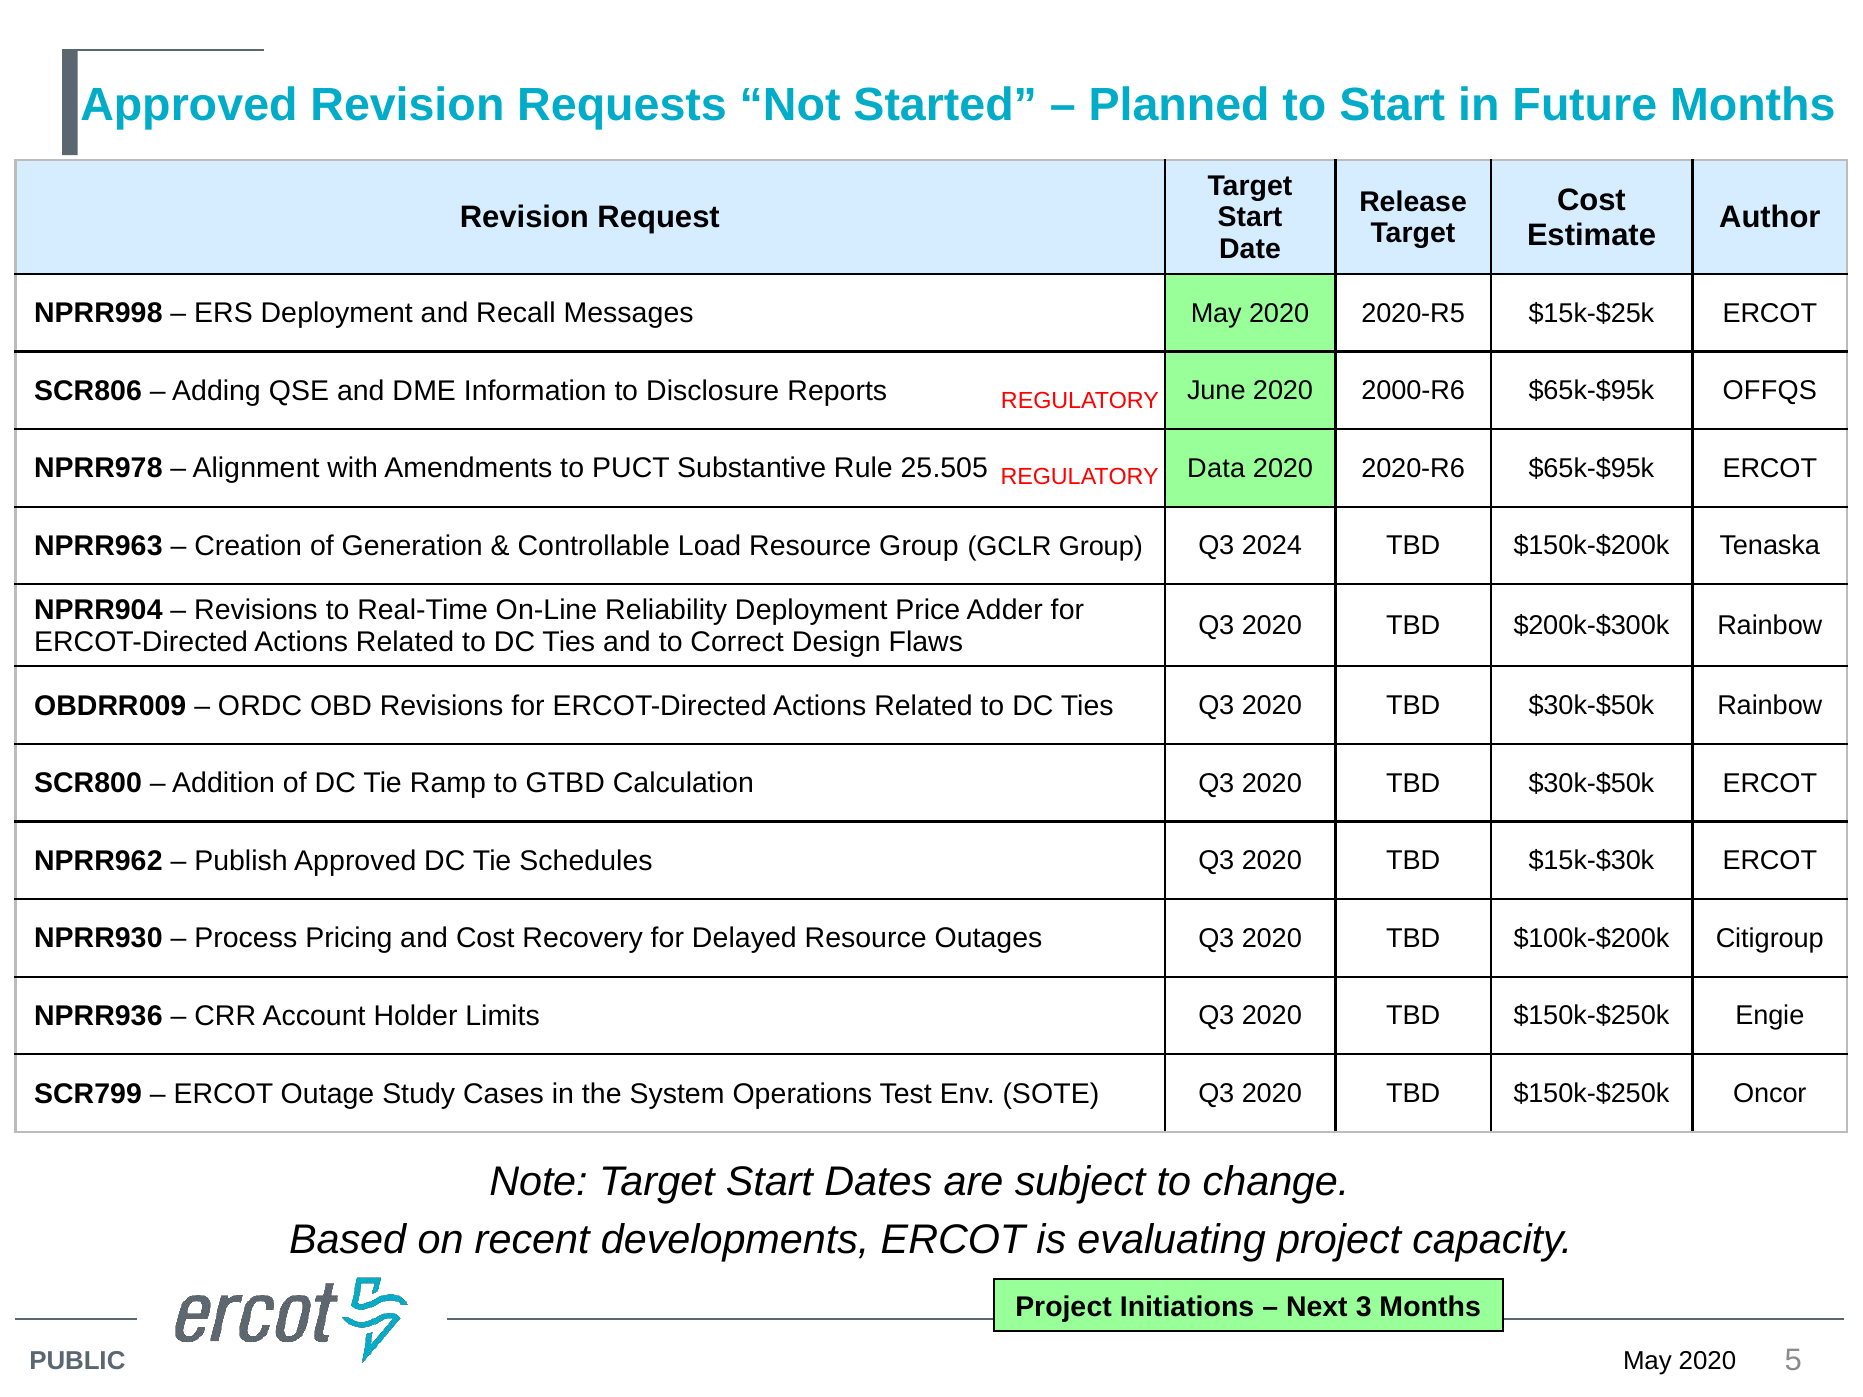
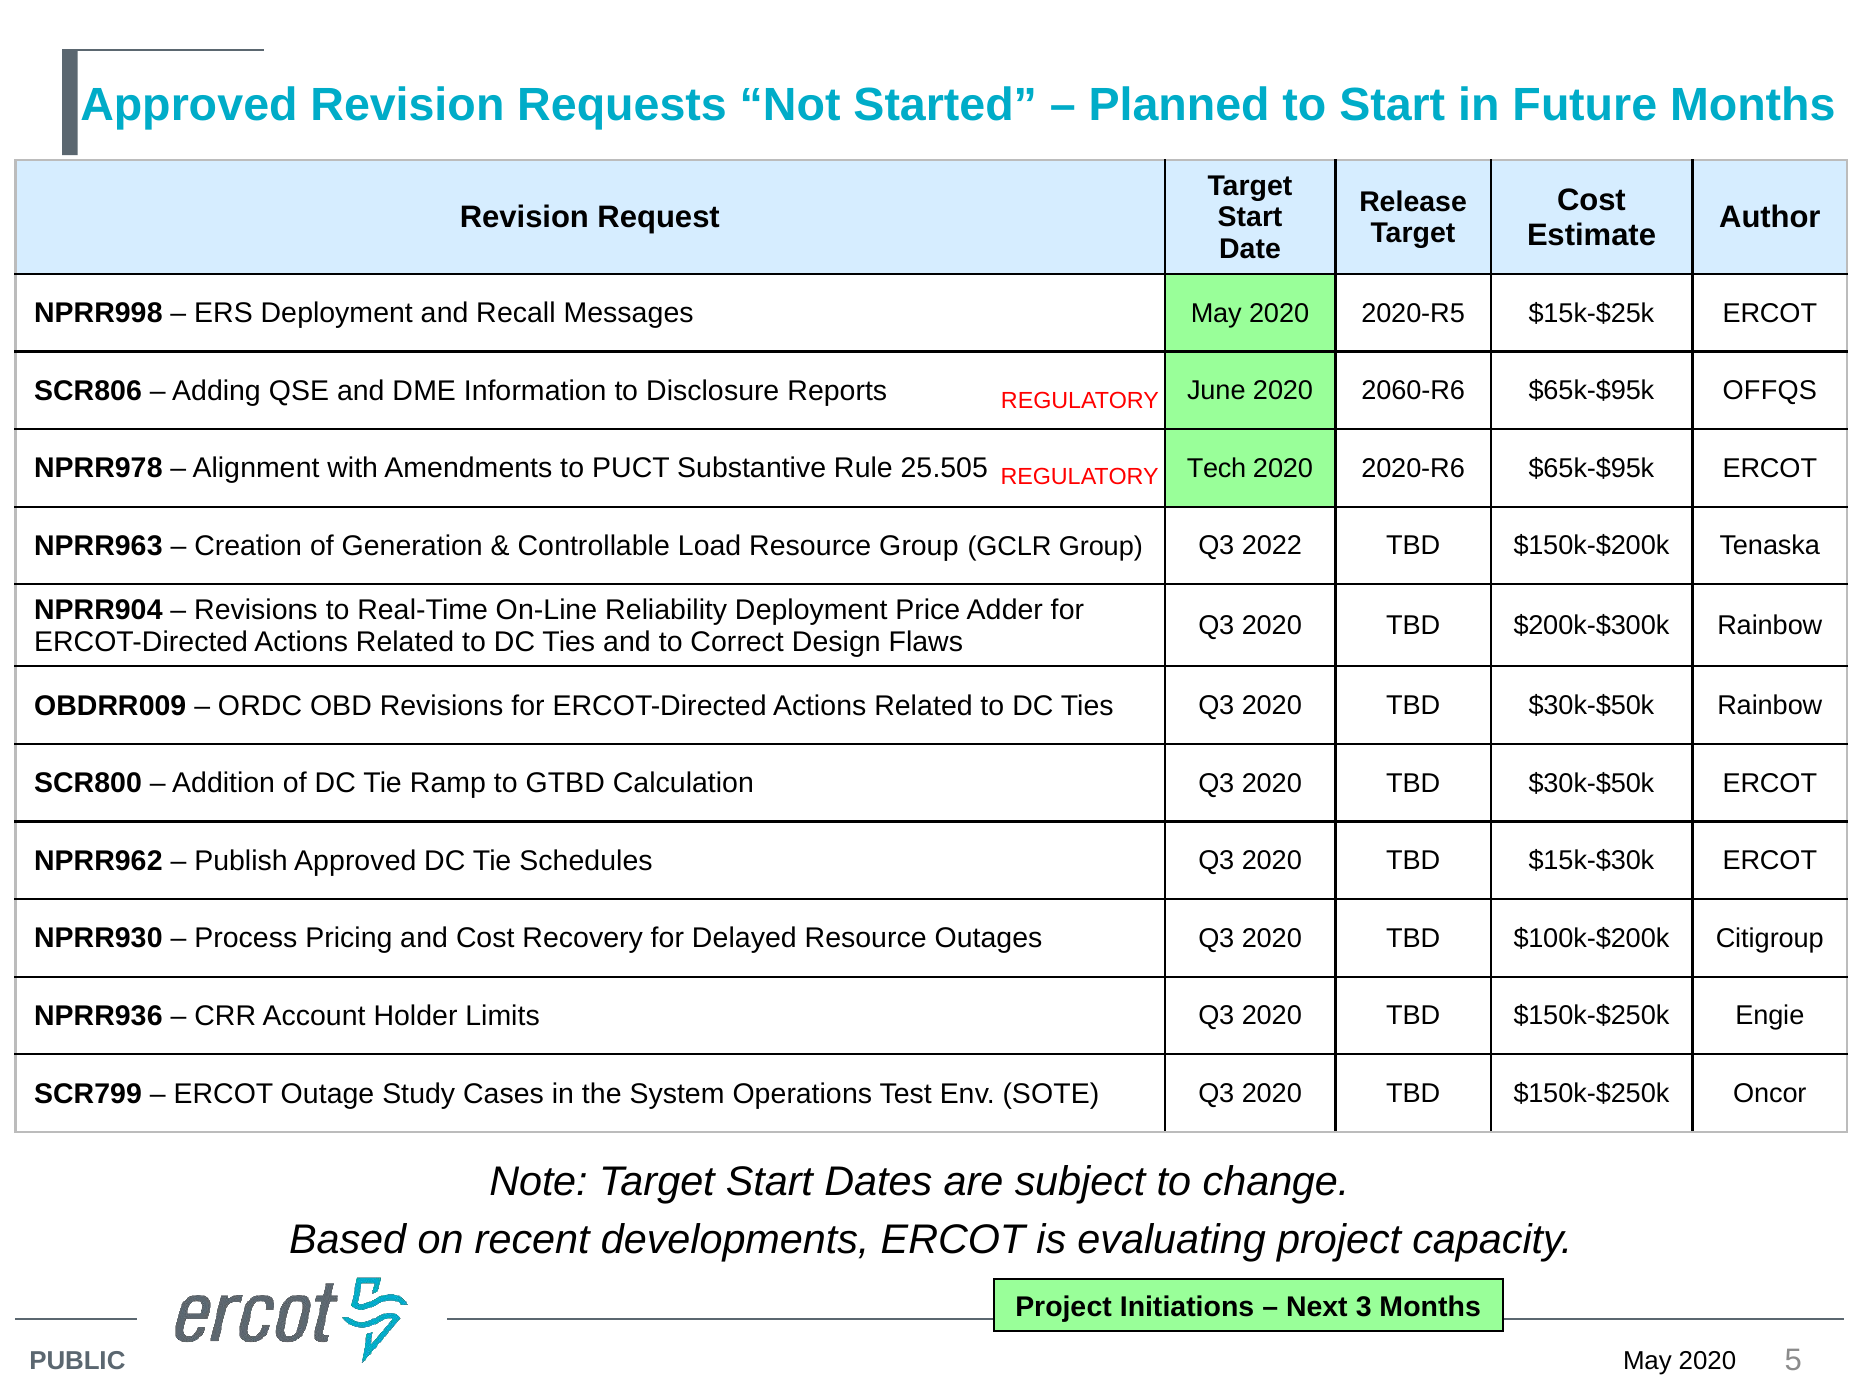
2000-R6: 2000-R6 -> 2060-R6
Data: Data -> Tech
2024: 2024 -> 2022
